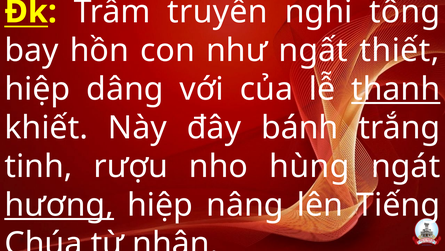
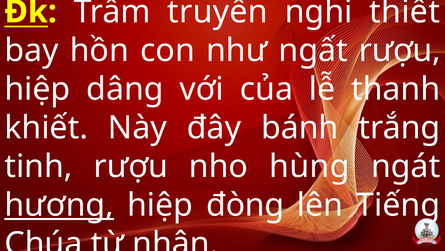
tông: tông -> thiết
ngất thiết: thiết -> rượu
thanh underline: present -> none
nâng: nâng -> đòng
